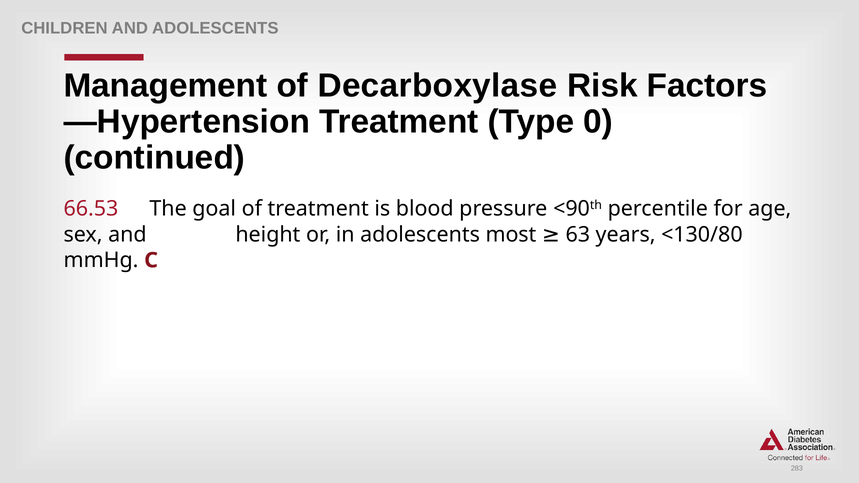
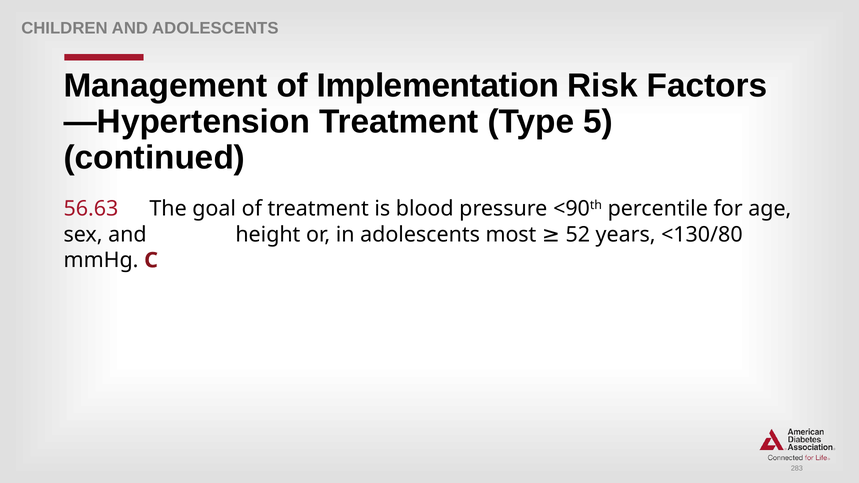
Decarboxylase: Decarboxylase -> Implementation
0: 0 -> 5
66.53: 66.53 -> 56.63
63: 63 -> 52
